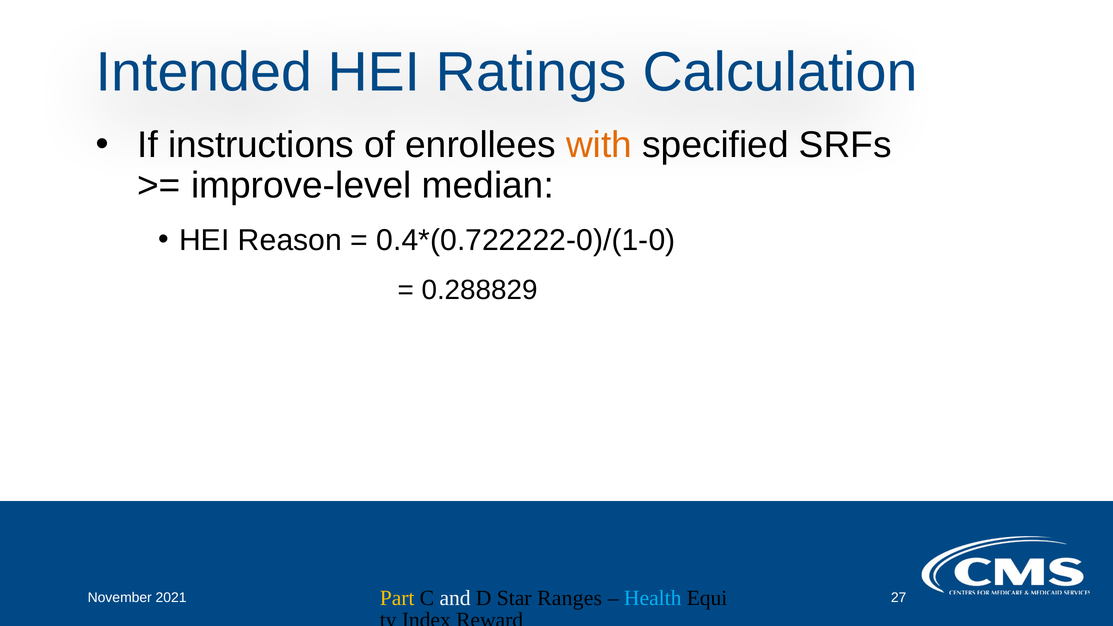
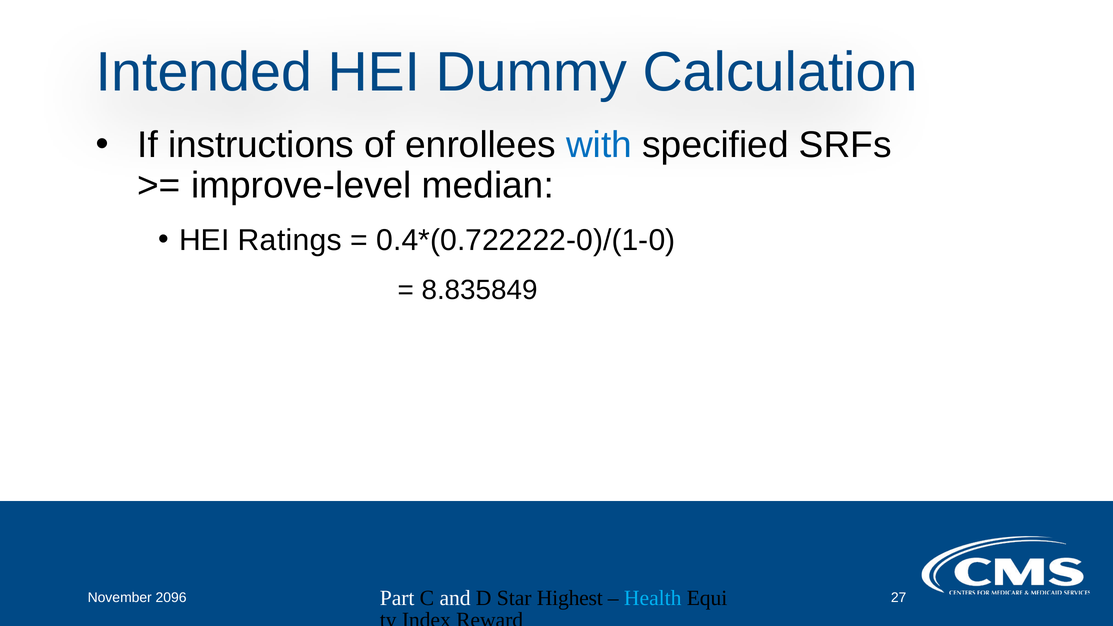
Ratings: Ratings -> Dummy
with colour: orange -> blue
Reason: Reason -> Ratings
0.288829: 0.288829 -> 8.835849
Part colour: yellow -> white
Ranges: Ranges -> Highest
2021: 2021 -> 2096
